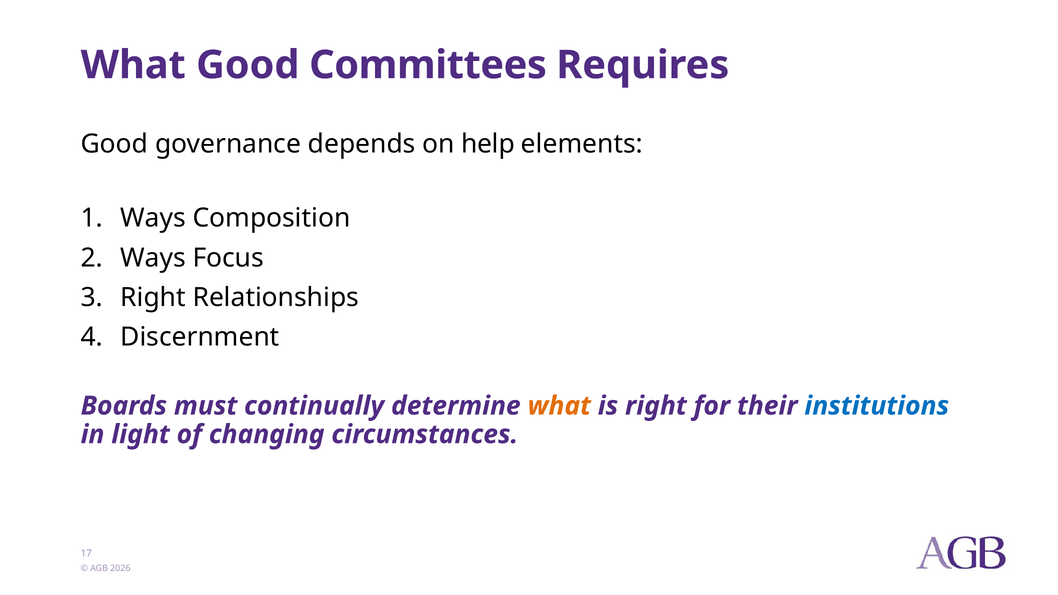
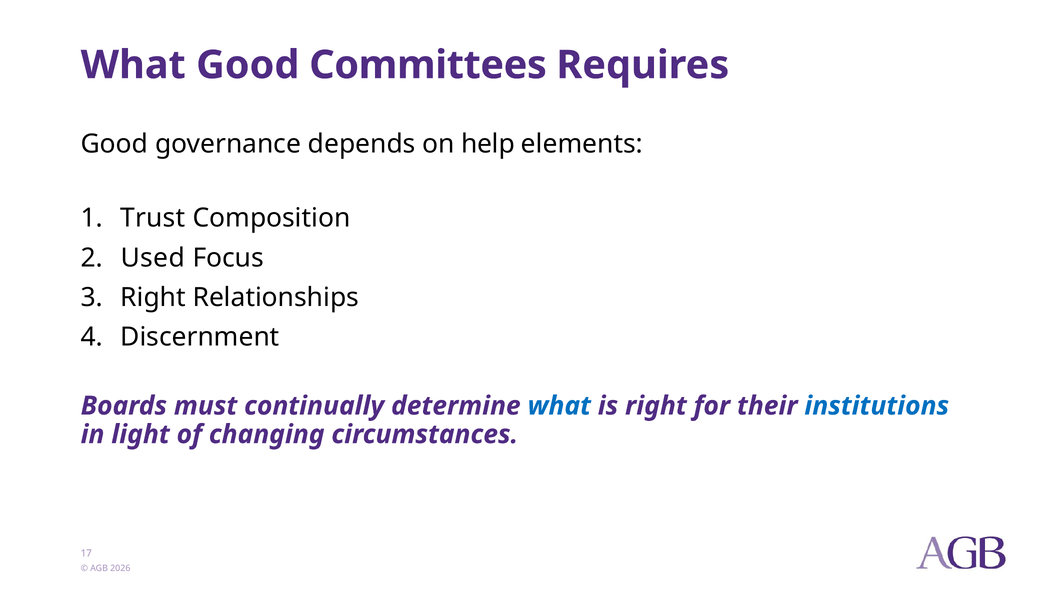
Ways at (153, 218): Ways -> Trust
Ways at (153, 258): Ways -> Used
what at (559, 406) colour: orange -> blue
